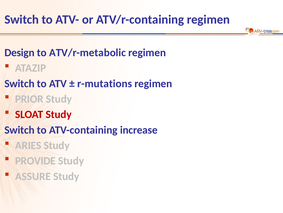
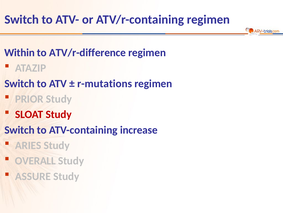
Design: Design -> Within
ATV/r-metabolic: ATV/r-metabolic -> ATV/r-difference
PROVIDE: PROVIDE -> OVERALL
